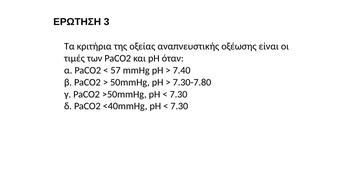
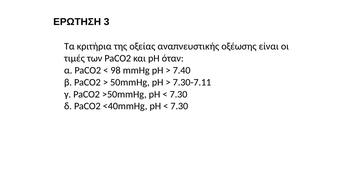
57: 57 -> 98
7.30-7.80: 7.30-7.80 -> 7.30-7.11
